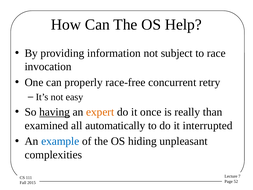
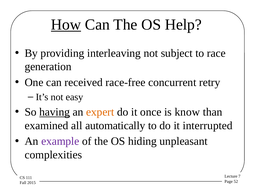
How underline: none -> present
information: information -> interleaving
invocation: invocation -> generation
properly: properly -> received
really: really -> know
example colour: blue -> purple
